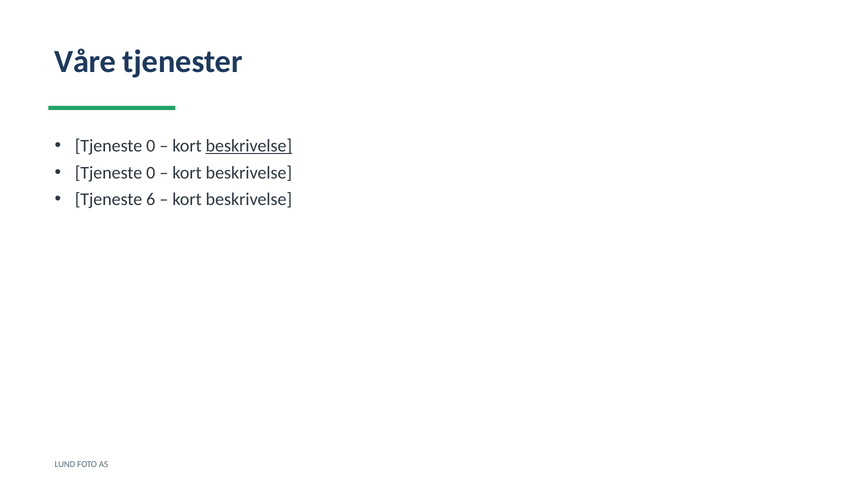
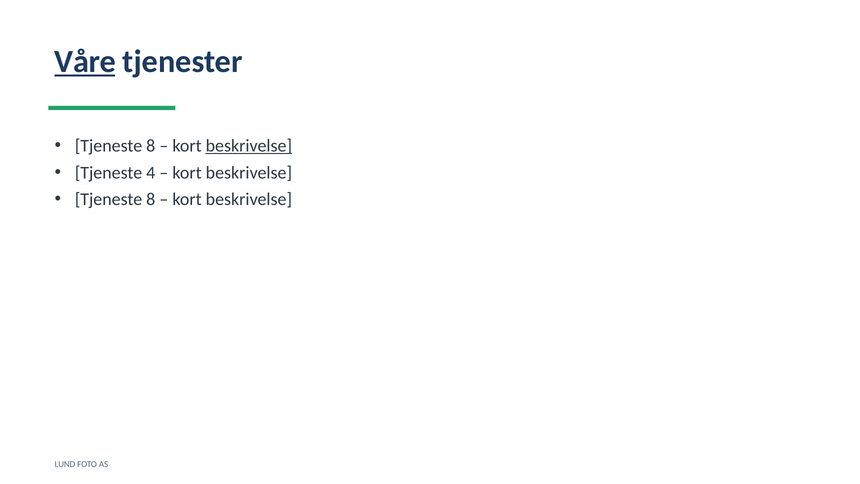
Våre underline: none -> present
0 at (151, 146): 0 -> 8
0 at (151, 173): 0 -> 4
6 at (151, 199): 6 -> 8
